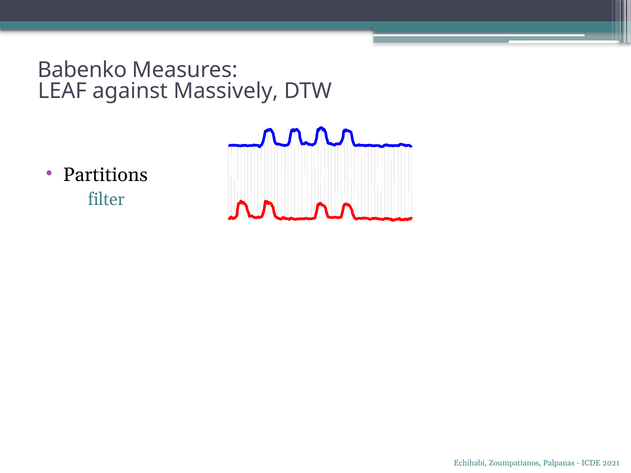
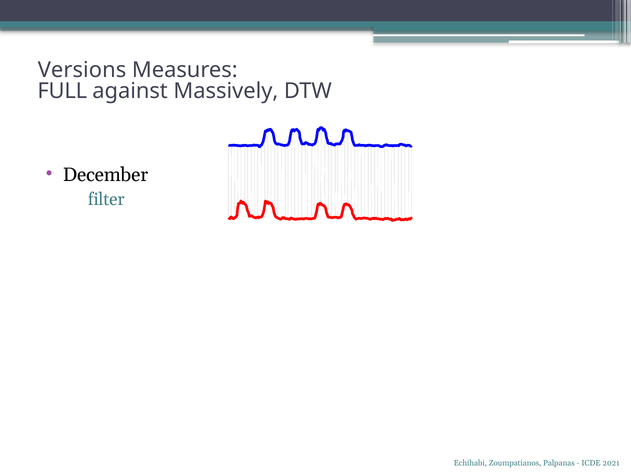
Babenko: Babenko -> Versions
LEAF: LEAF -> FULL
Partitions: Partitions -> December
